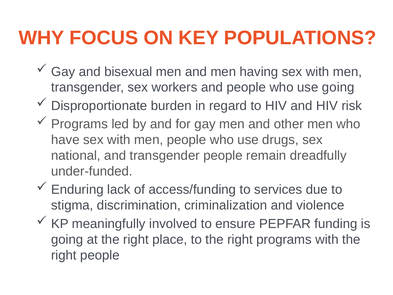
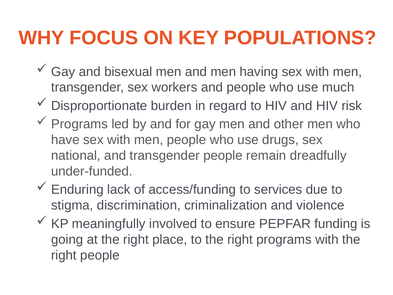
use going: going -> much
